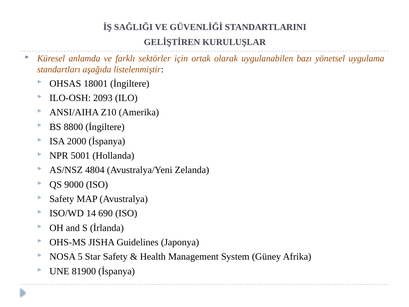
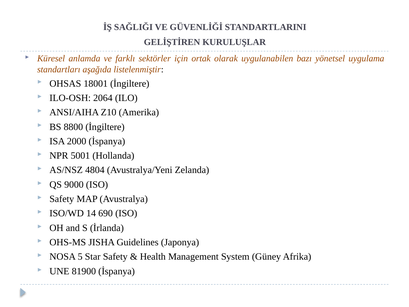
2093: 2093 -> 2064
